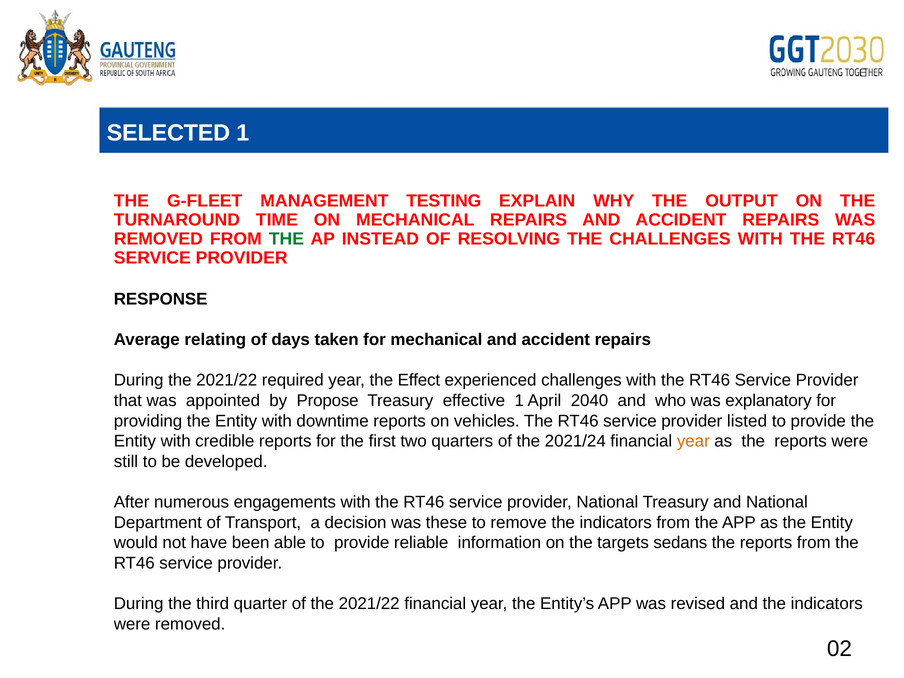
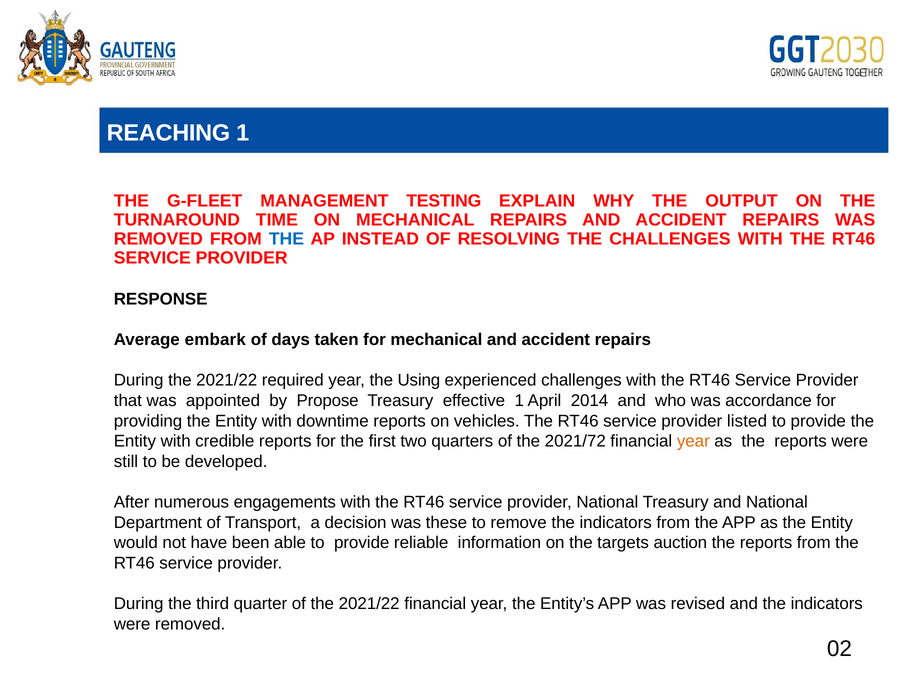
SELECTED: SELECTED -> REACHING
THE at (286, 239) colour: green -> blue
relating: relating -> embark
Effect: Effect -> Using
2040: 2040 -> 2014
explanatory: explanatory -> accordance
2021/24: 2021/24 -> 2021/72
sedans: sedans -> auction
